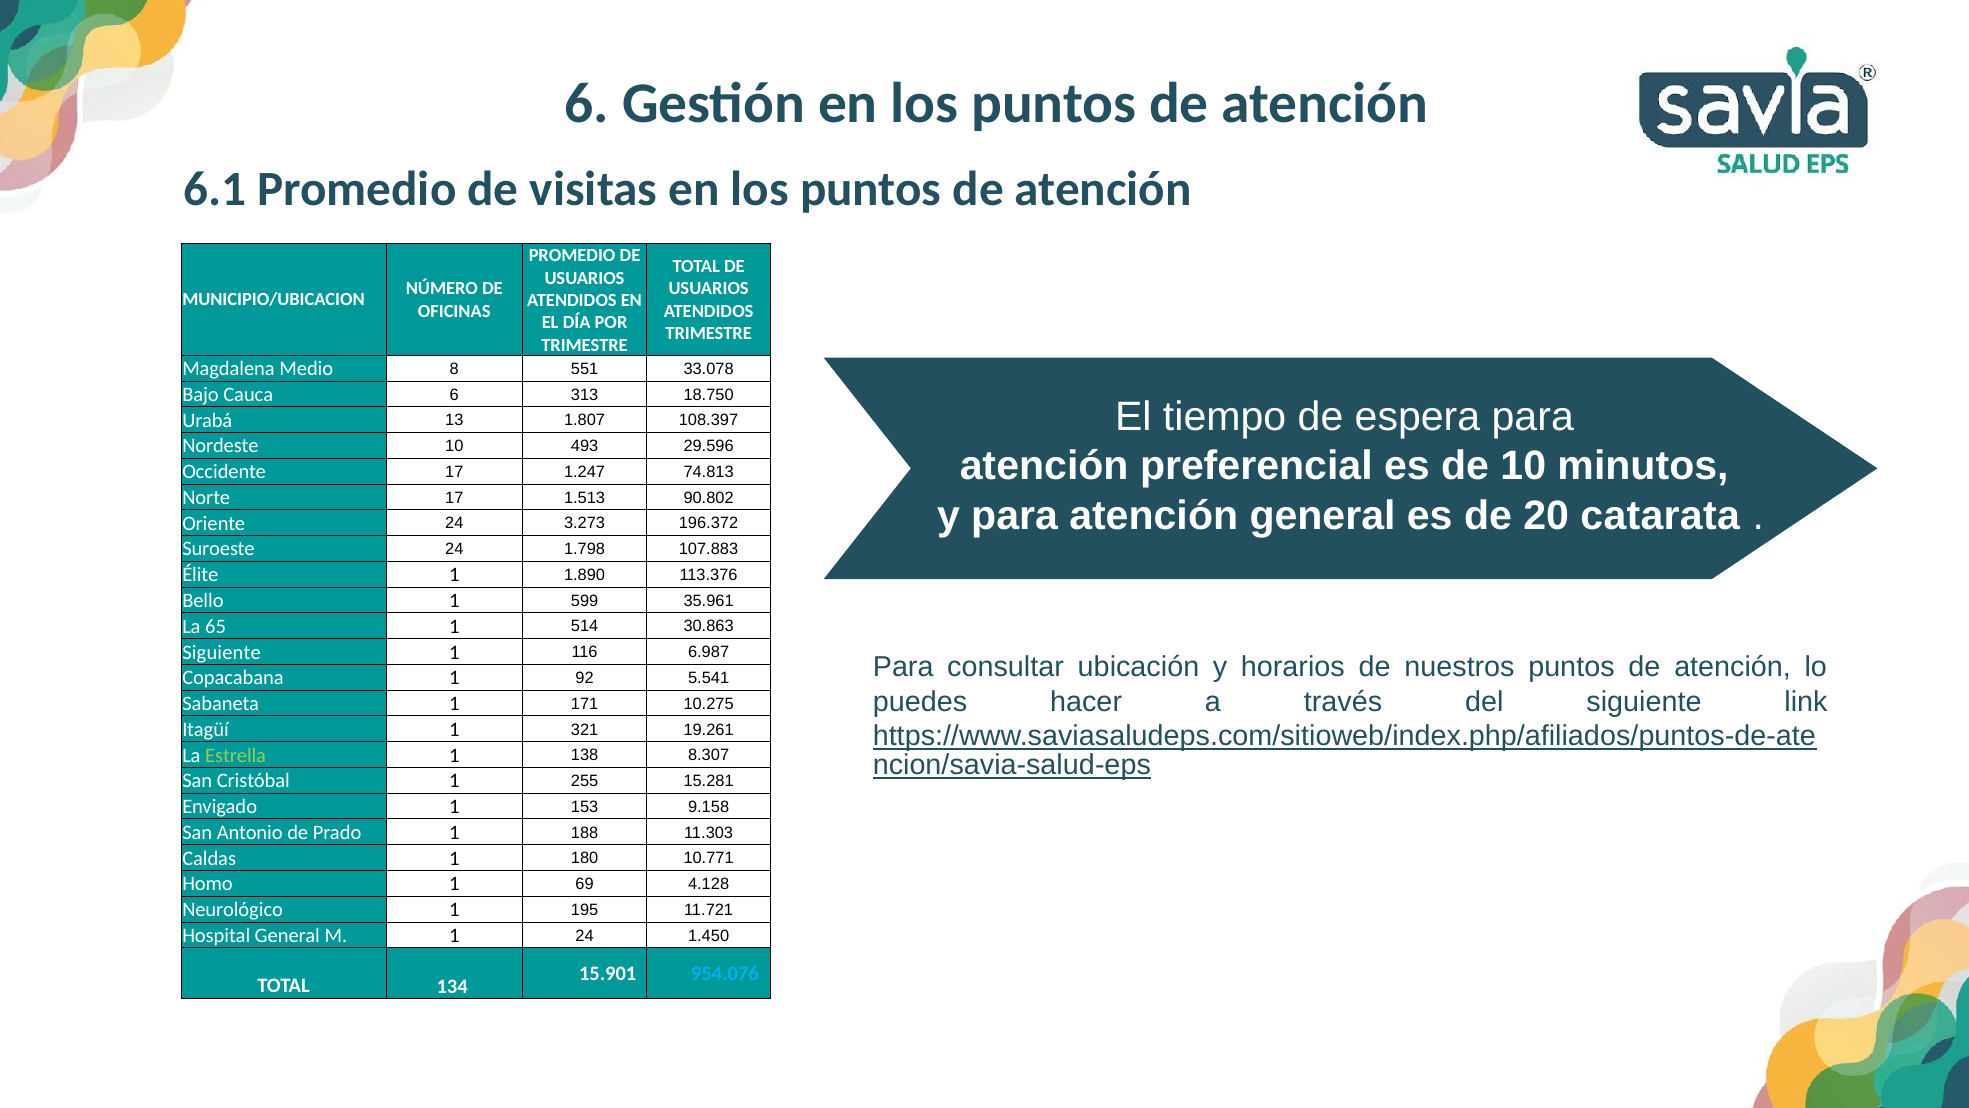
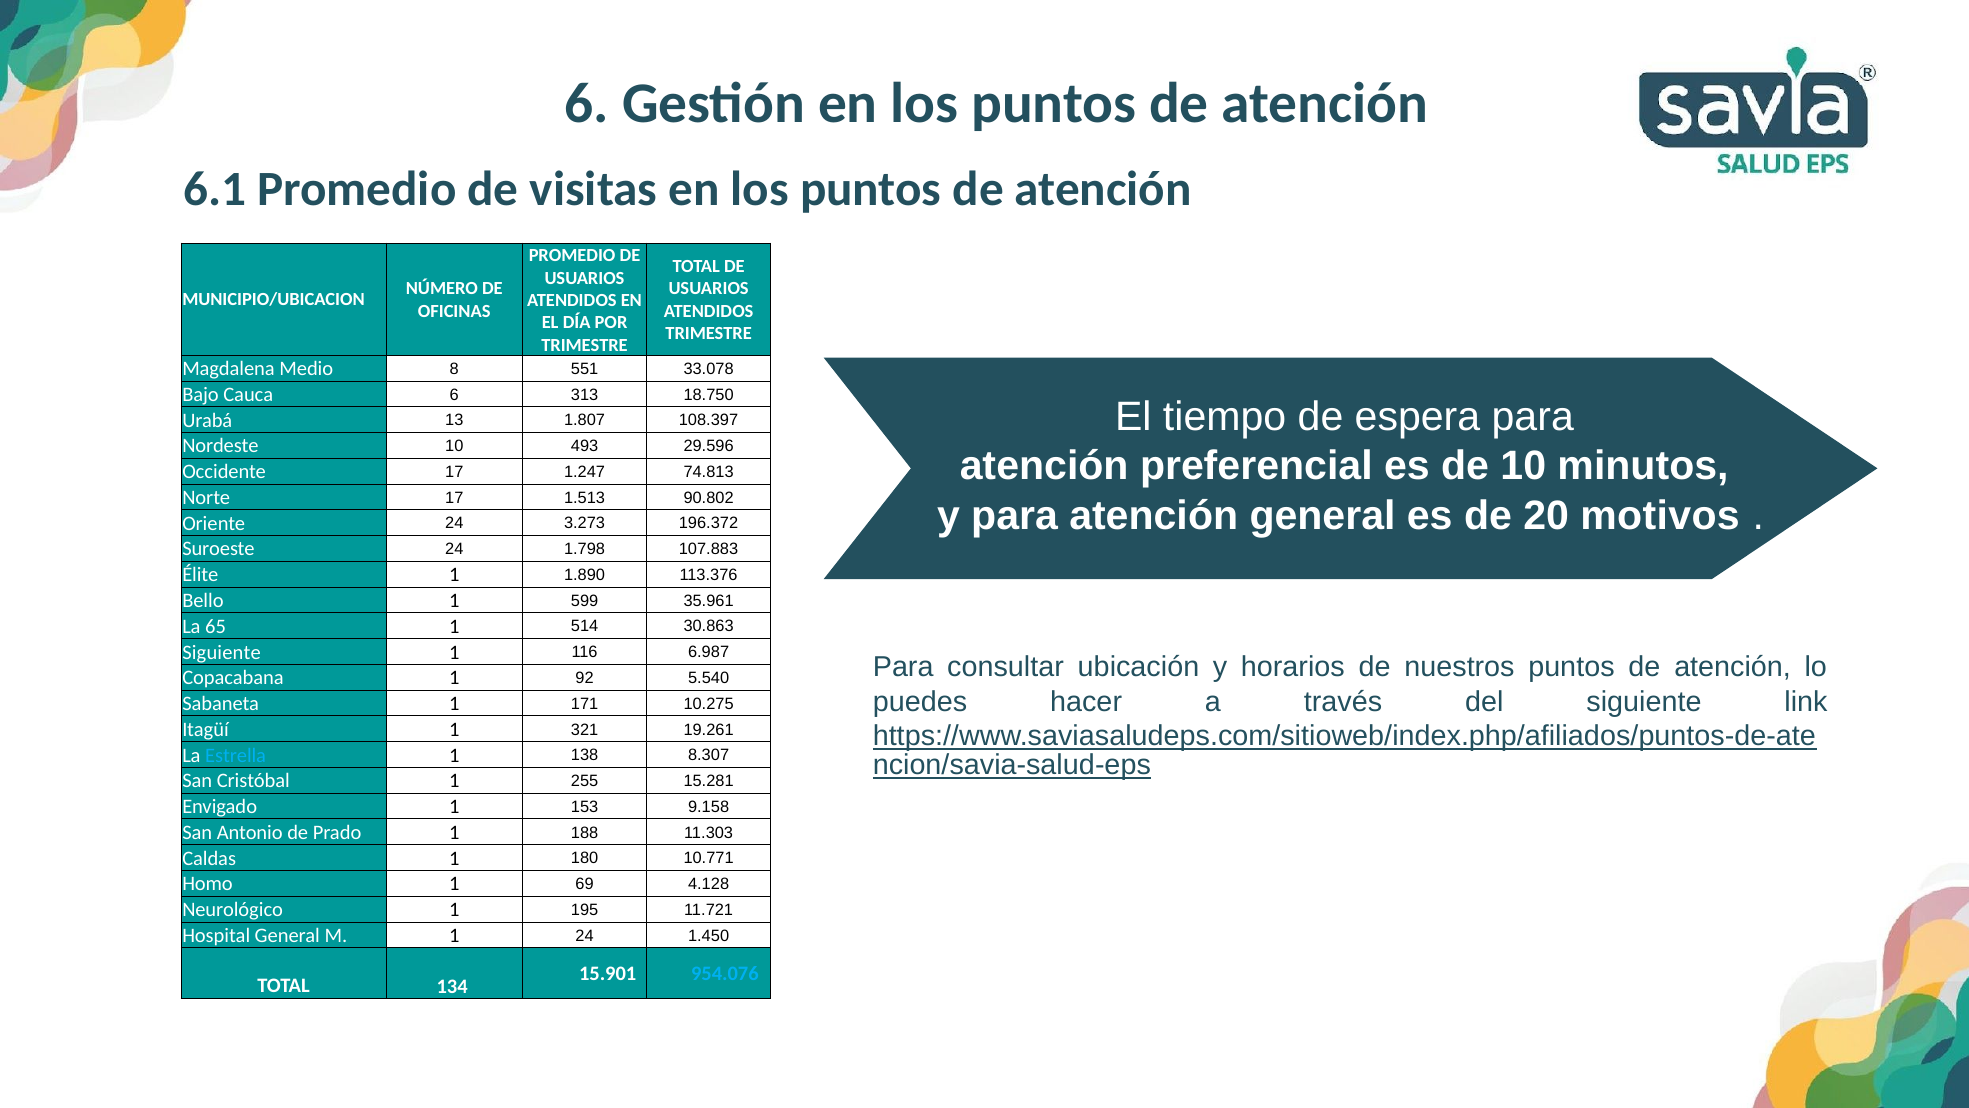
catarata: catarata -> motivos
5.541: 5.541 -> 5.540
Estrella colour: light green -> light blue
